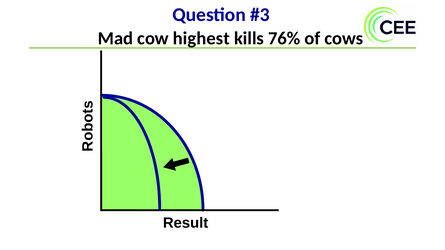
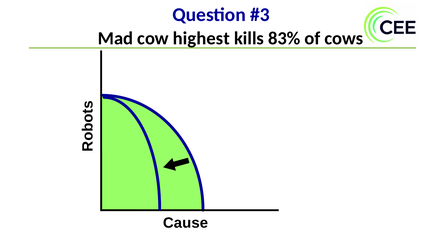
76%: 76% -> 83%
Result: Result -> Cause
